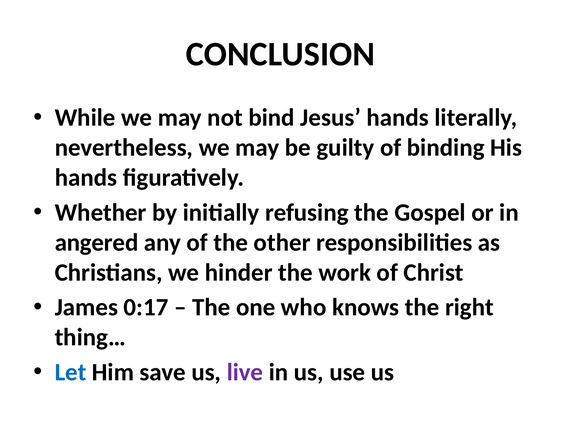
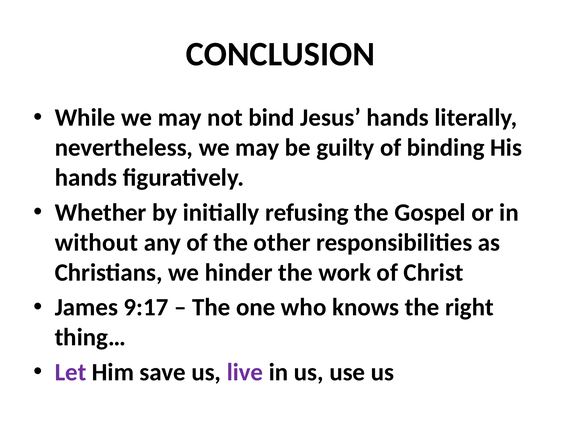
angered: angered -> without
0:17: 0:17 -> 9:17
Let colour: blue -> purple
